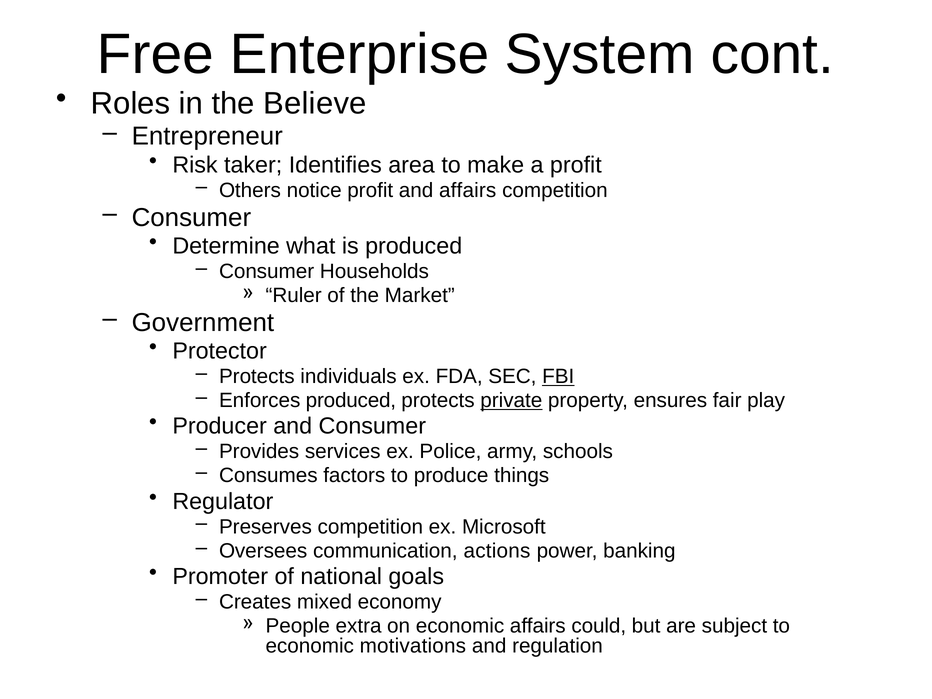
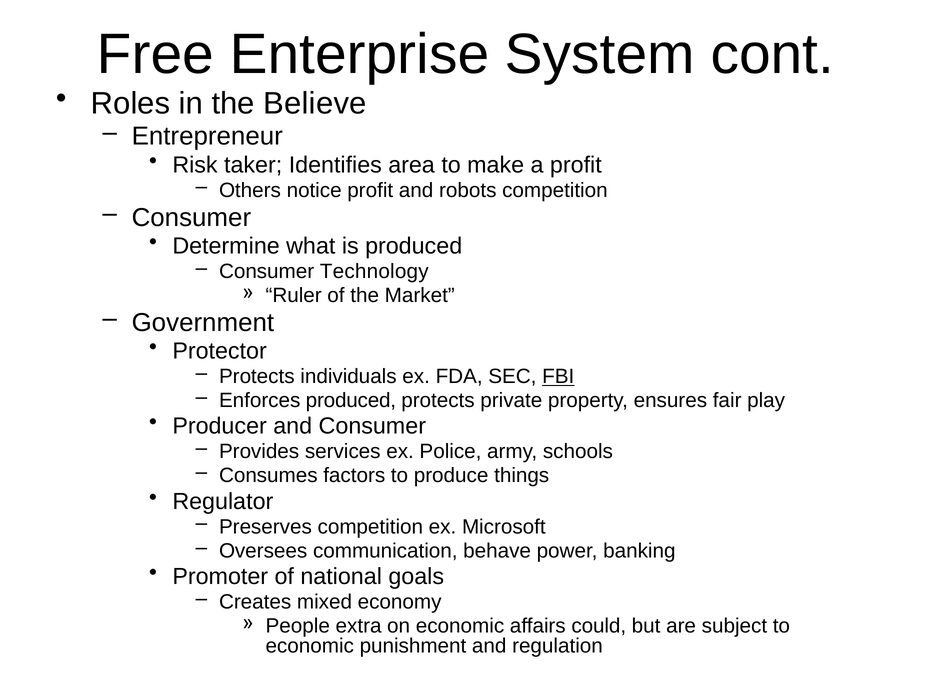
and affairs: affairs -> robots
Households: Households -> Technology
private underline: present -> none
actions: actions -> behave
motivations: motivations -> punishment
